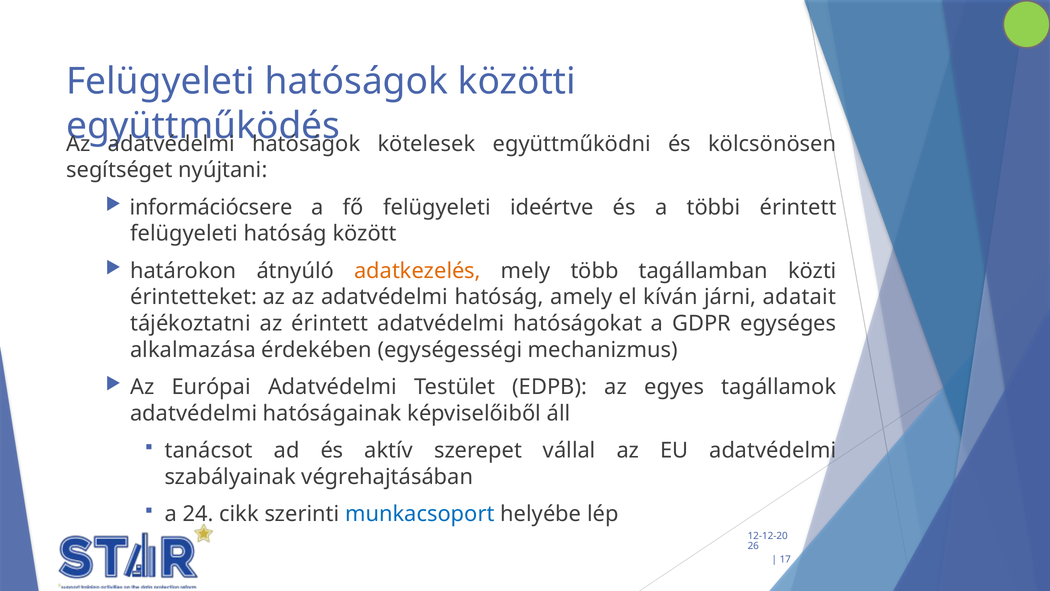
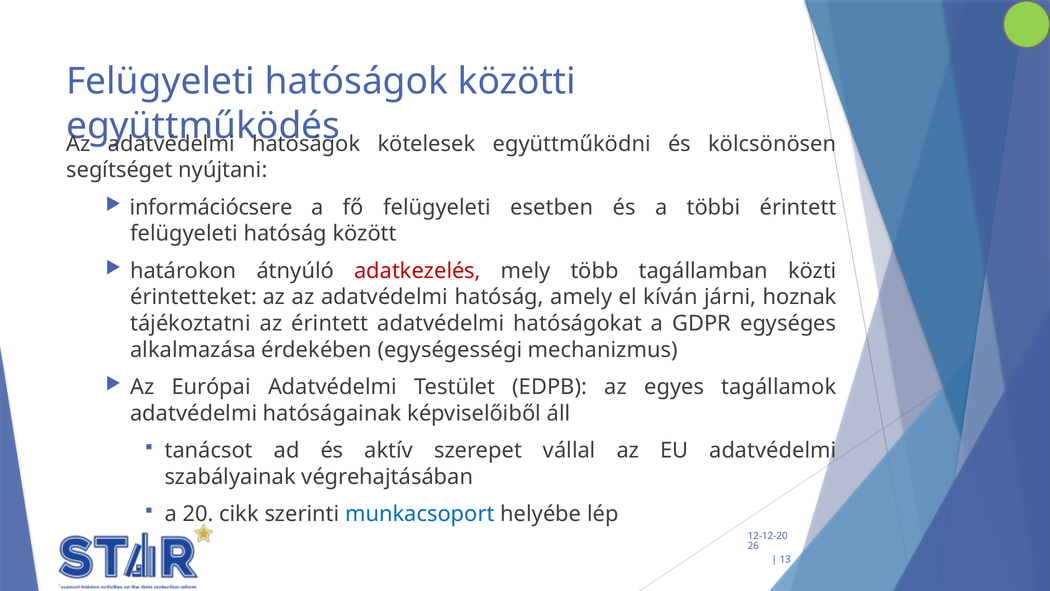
ideértve: ideértve -> esetben
adatkezelés colour: orange -> red
adatait: adatait -> hoznak
24: 24 -> 20
17: 17 -> 13
